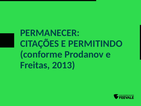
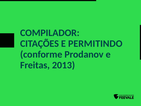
PERMANECER: PERMANECER -> COMPILADOR
